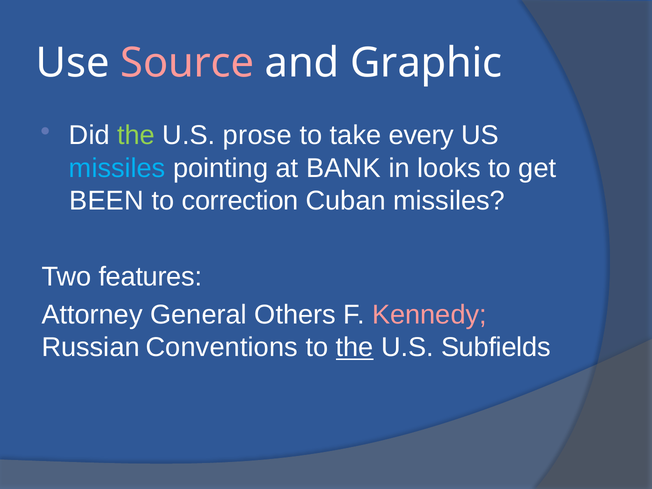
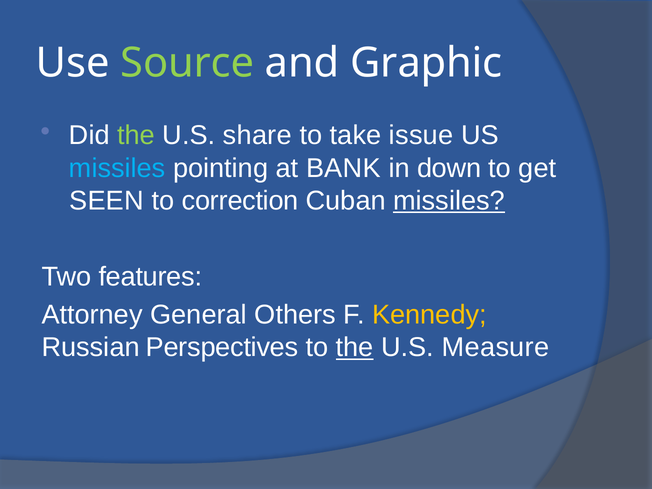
Source colour: pink -> light green
prose: prose -> share
every: every -> issue
looks: looks -> down
BEEN: BEEN -> SEEN
missiles at (449, 201) underline: none -> present
Kennedy colour: pink -> yellow
Conventions: Conventions -> Perspectives
Subfields: Subfields -> Measure
